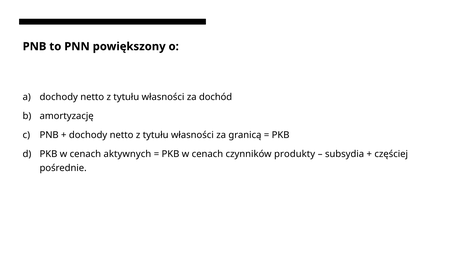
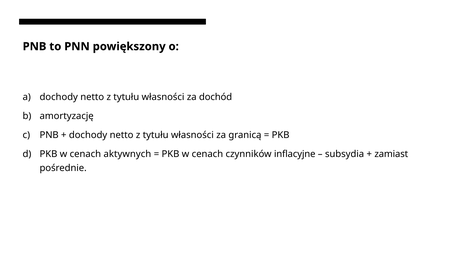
produkty: produkty -> inflacyjne
częściej: częściej -> zamiast
